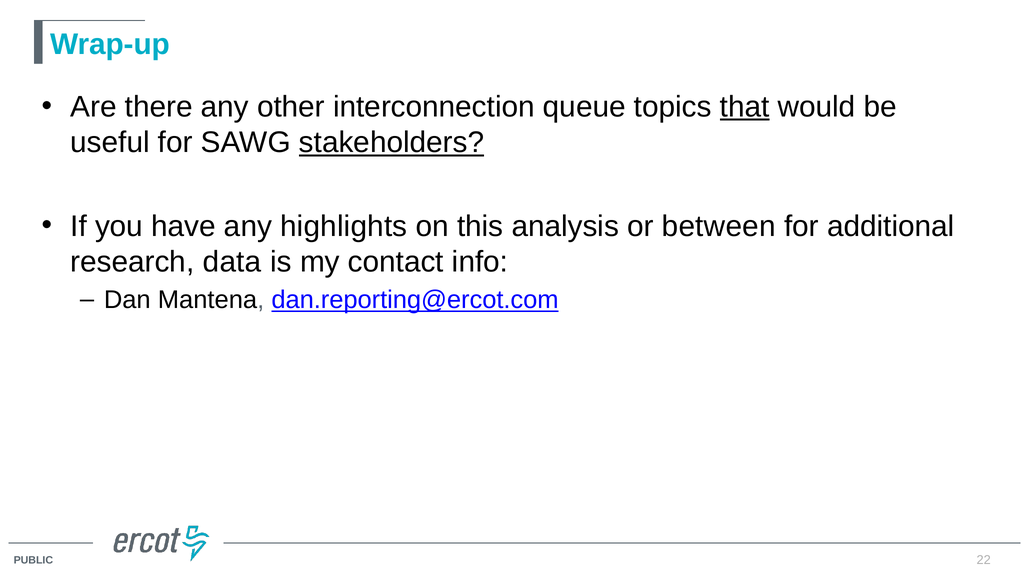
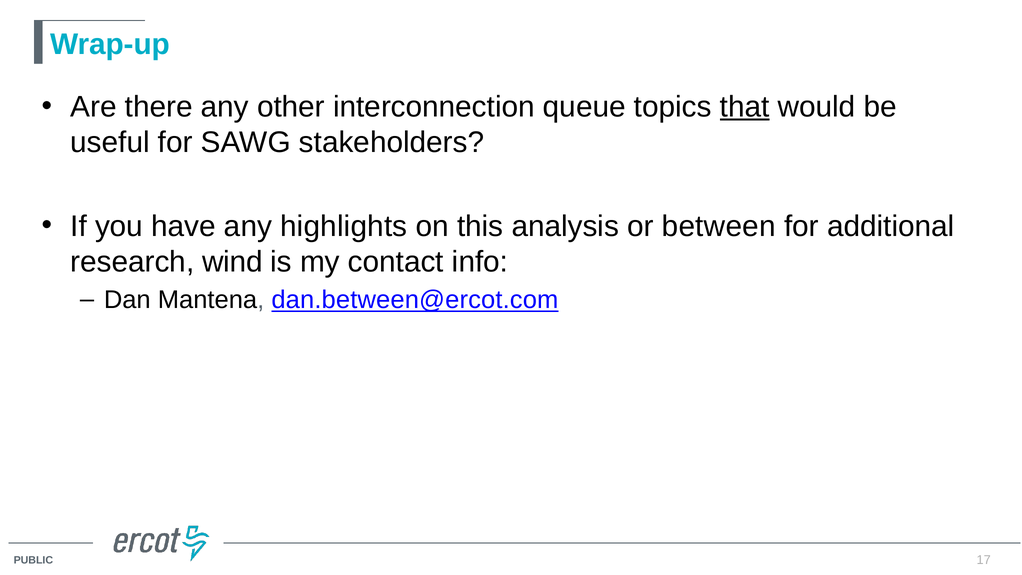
stakeholders underline: present -> none
data: data -> wind
dan.reporting@ercot.com: dan.reporting@ercot.com -> dan.between@ercot.com
22: 22 -> 17
